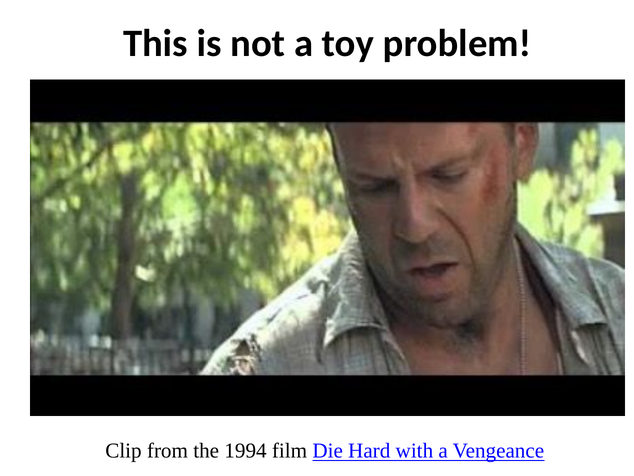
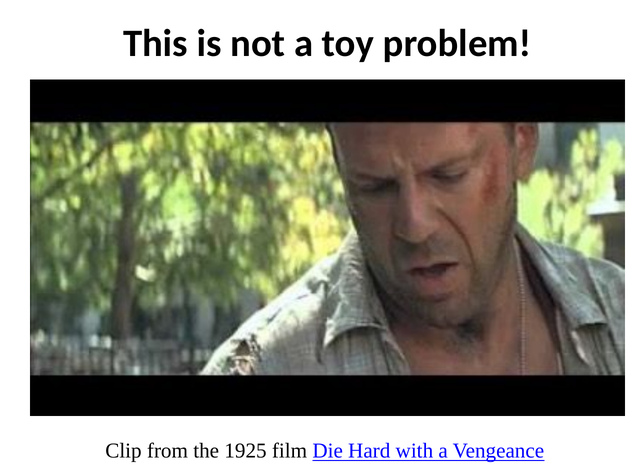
1994: 1994 -> 1925
